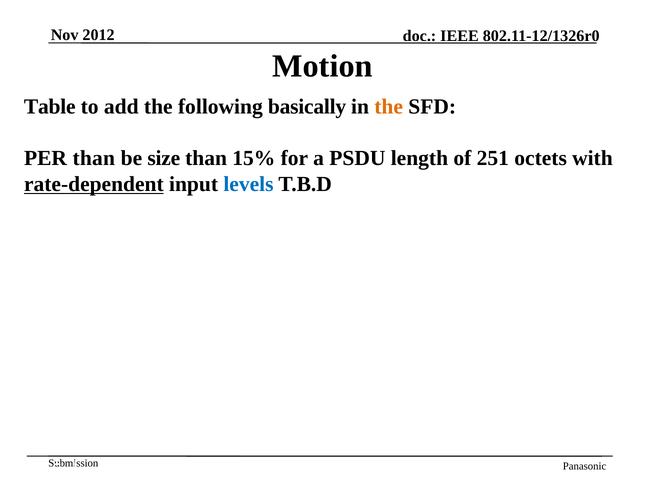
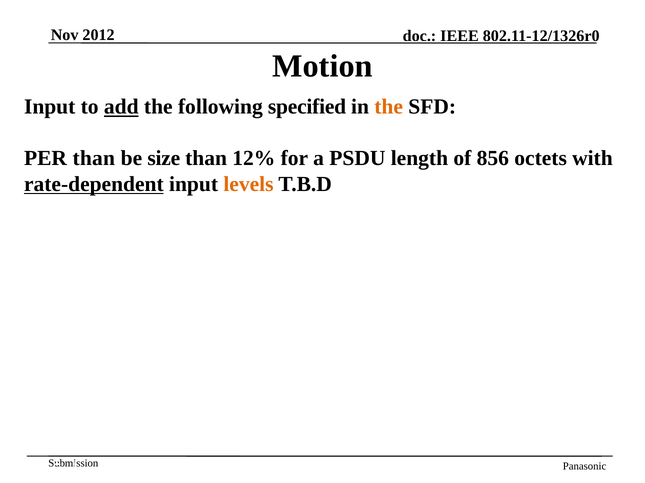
Table at (50, 107): Table -> Input
add underline: none -> present
basically: basically -> specified
15%: 15% -> 12%
251: 251 -> 856
levels colour: blue -> orange
